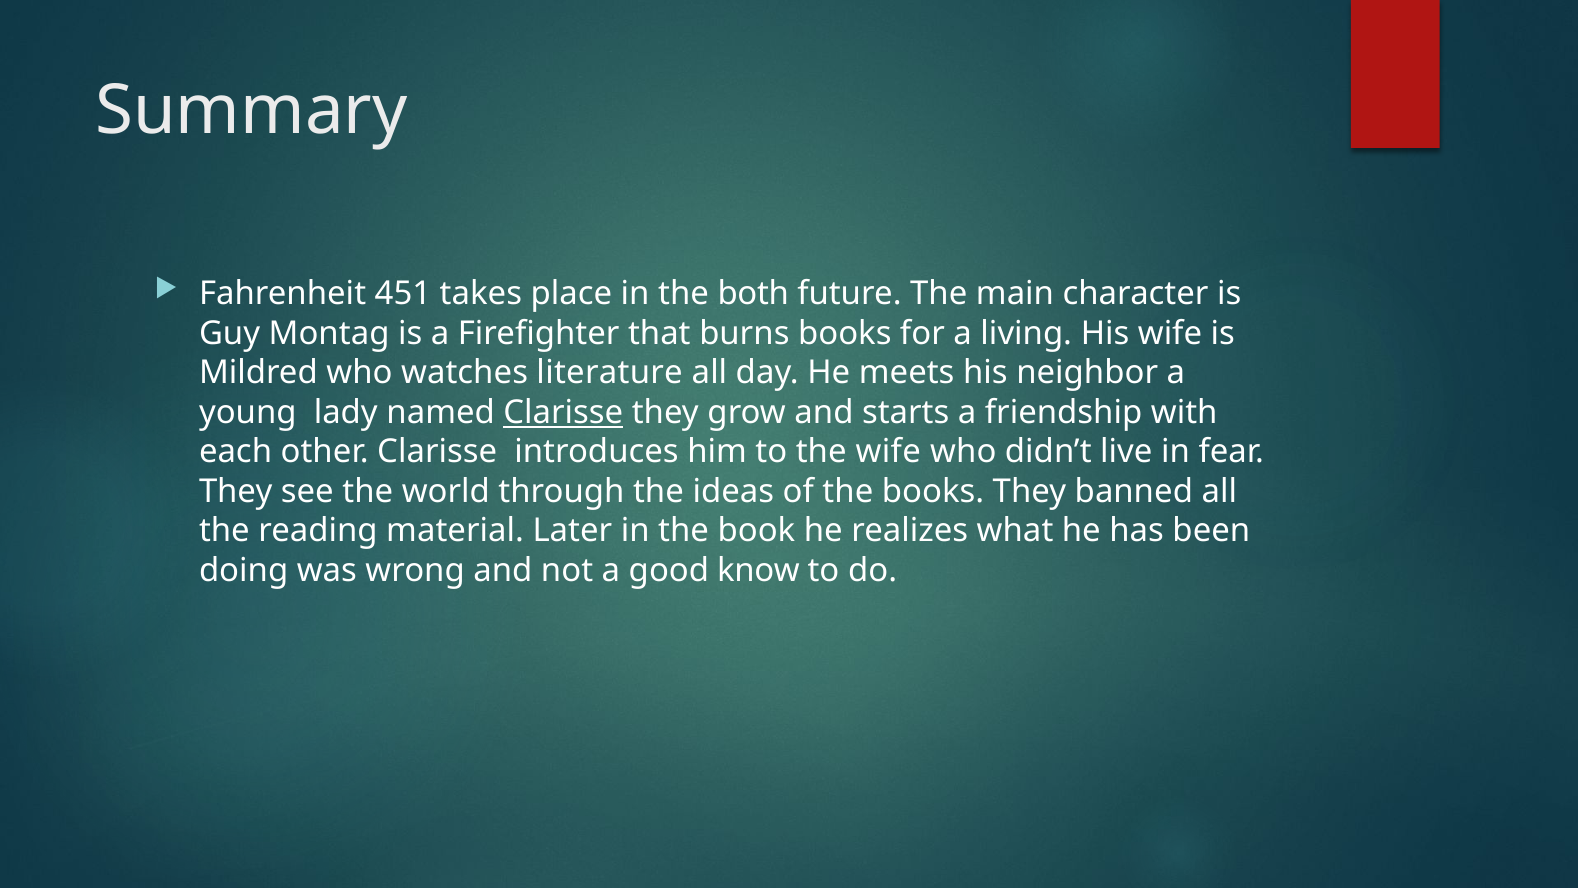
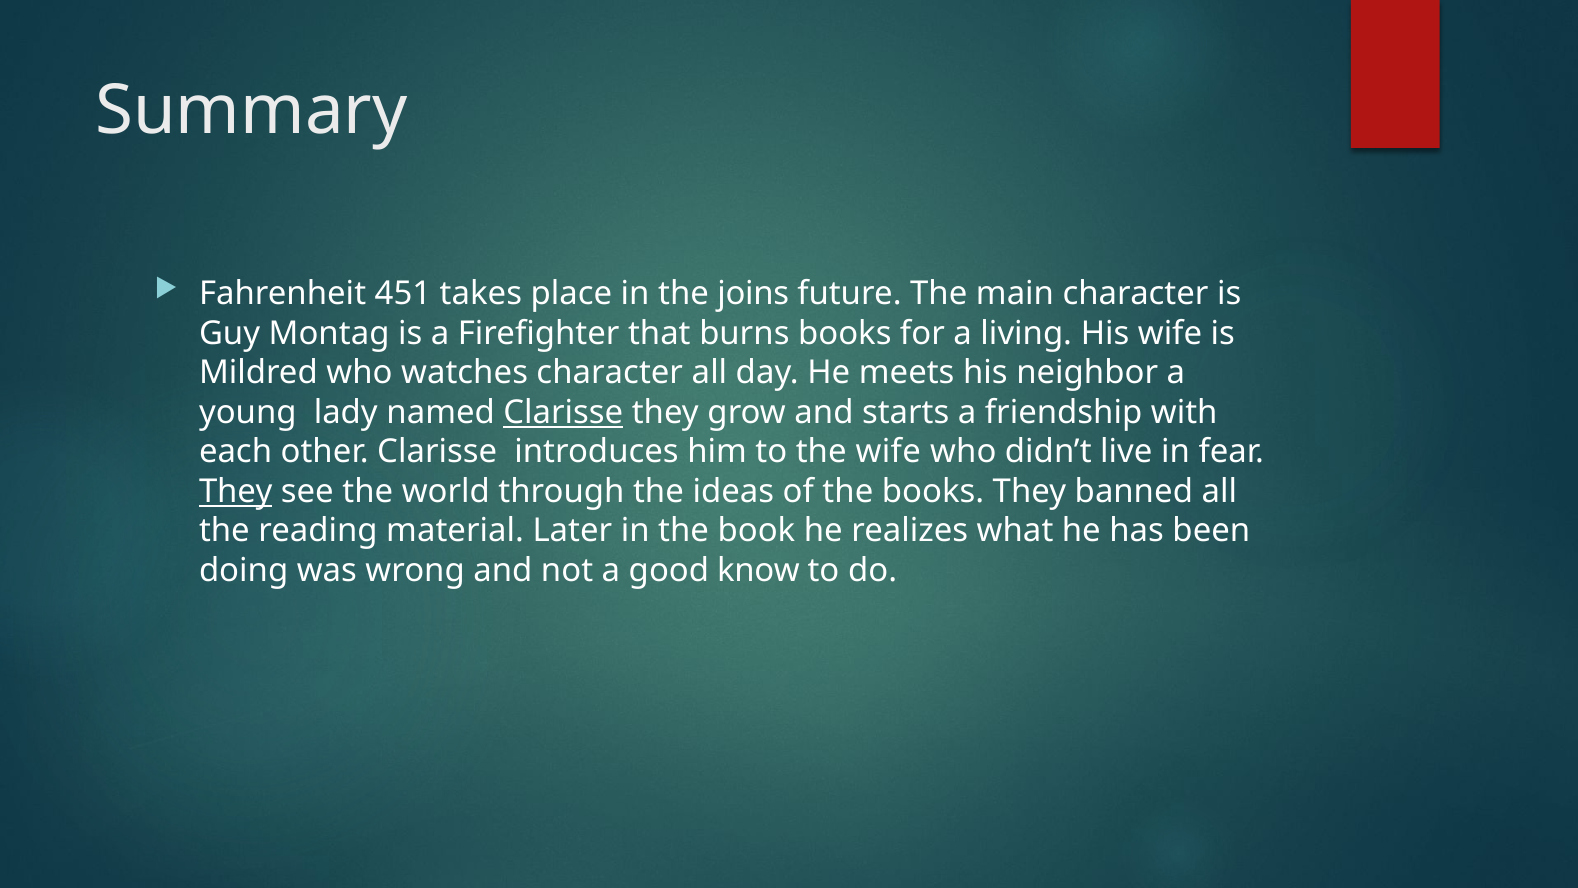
both: both -> joins
watches literature: literature -> character
They at (236, 491) underline: none -> present
